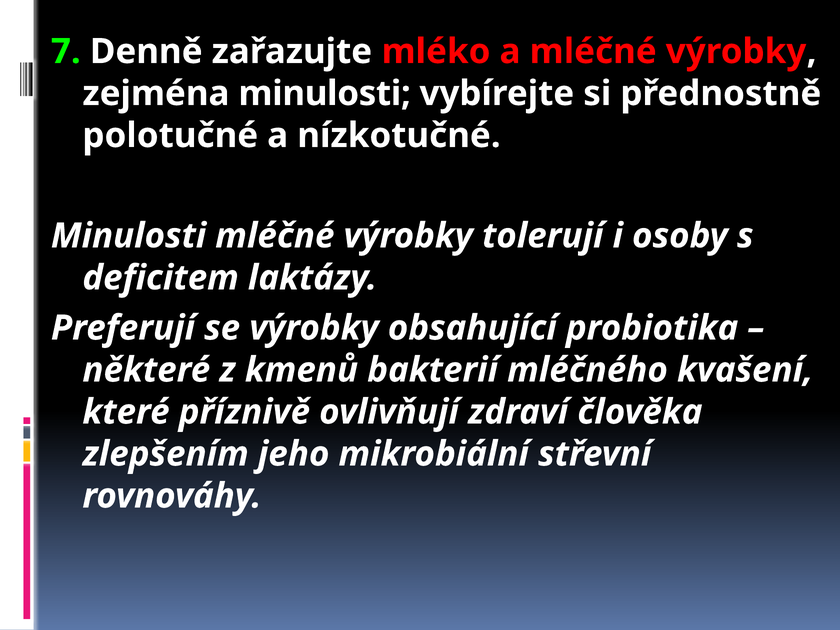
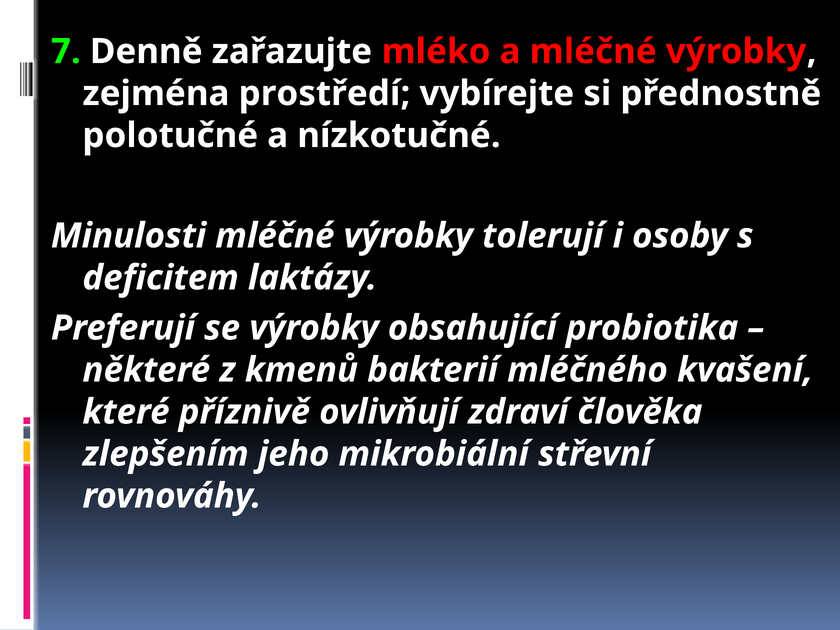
zejména minulosti: minulosti -> prostředí
